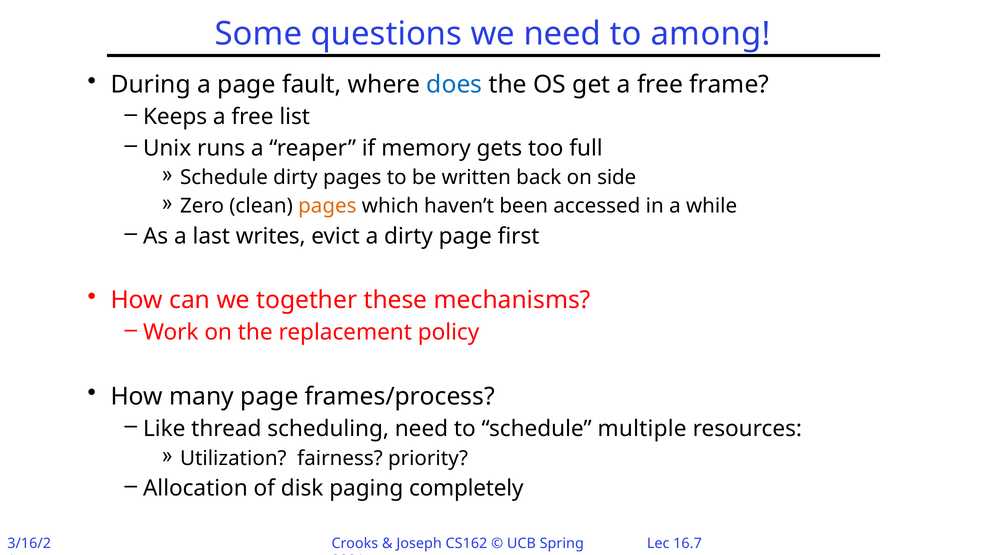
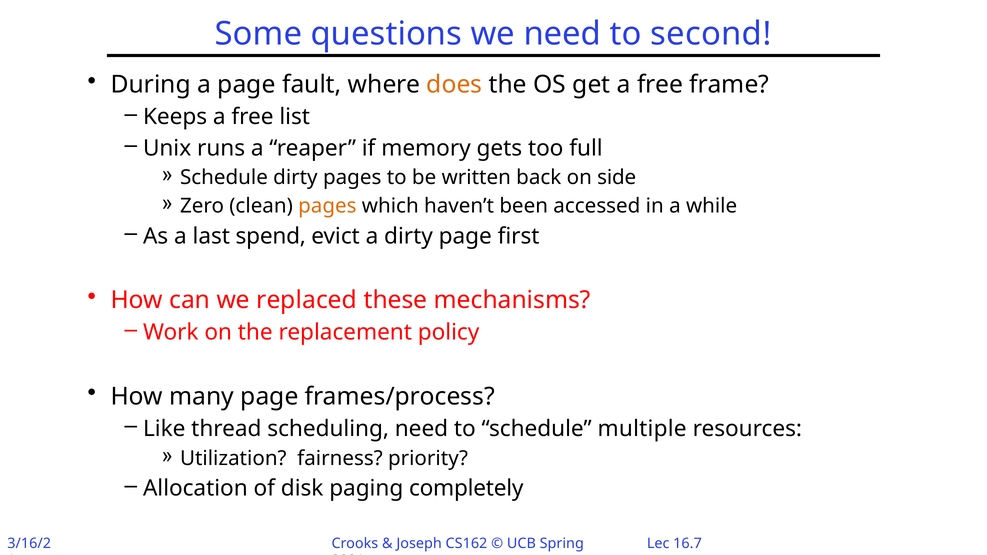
among: among -> second
does colour: blue -> orange
writes: writes -> spend
together: together -> replaced
